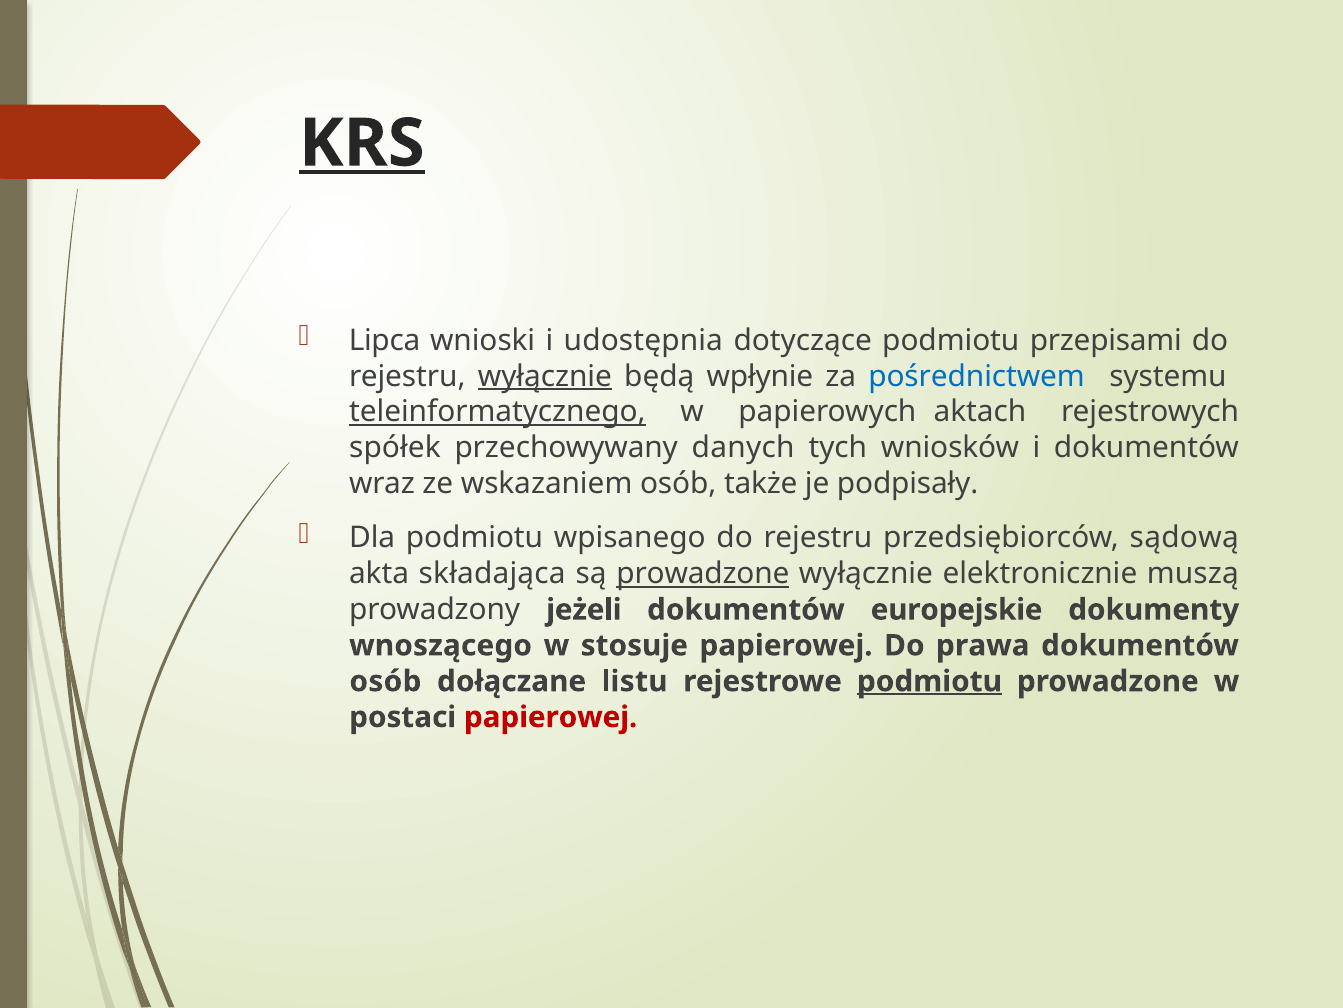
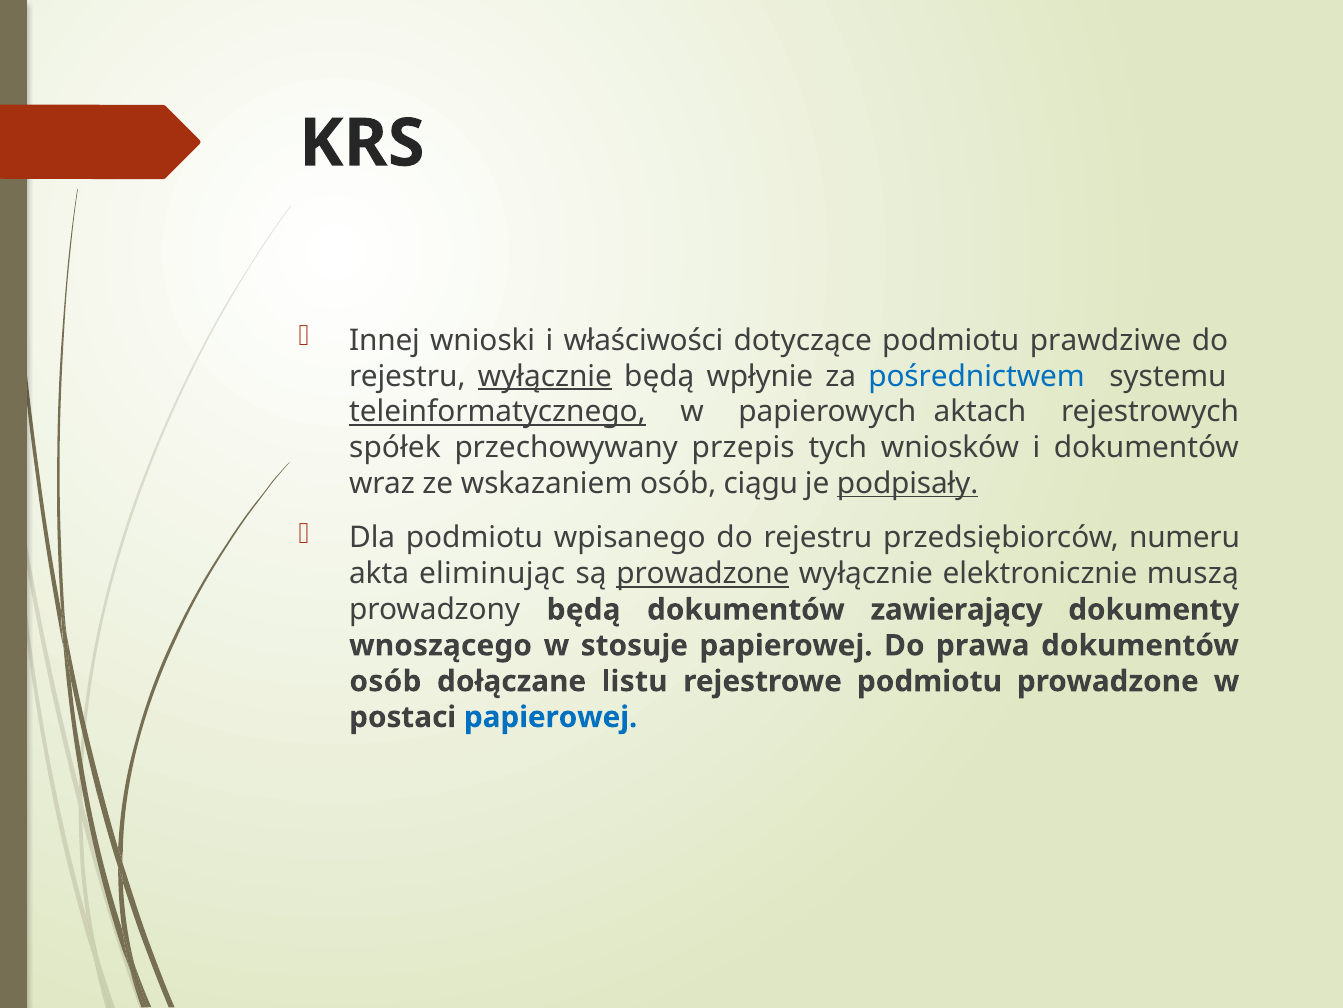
KRS underline: present -> none
Lipca: Lipca -> Innej
udostępnia: udostępnia -> właściwości
przepisami: przepisami -> prawdziwe
danych: danych -> przepis
także: także -> ciągu
podpisały underline: none -> present
sądową: sądową -> numeru
składająca: składająca -> eliminując
prowadzony jeżeli: jeżeli -> będą
europejskie: europejskie -> zawierający
podmiotu at (929, 681) underline: present -> none
papierowej at (551, 717) colour: red -> blue
